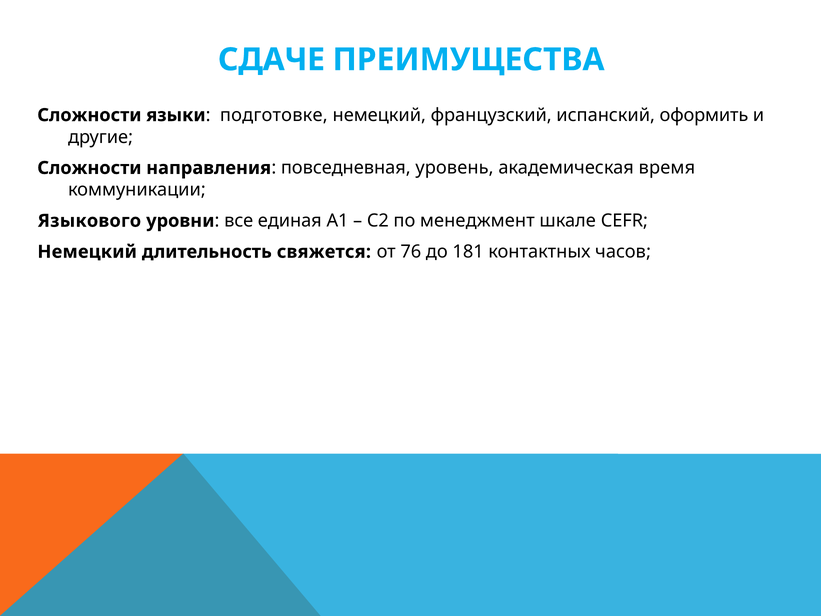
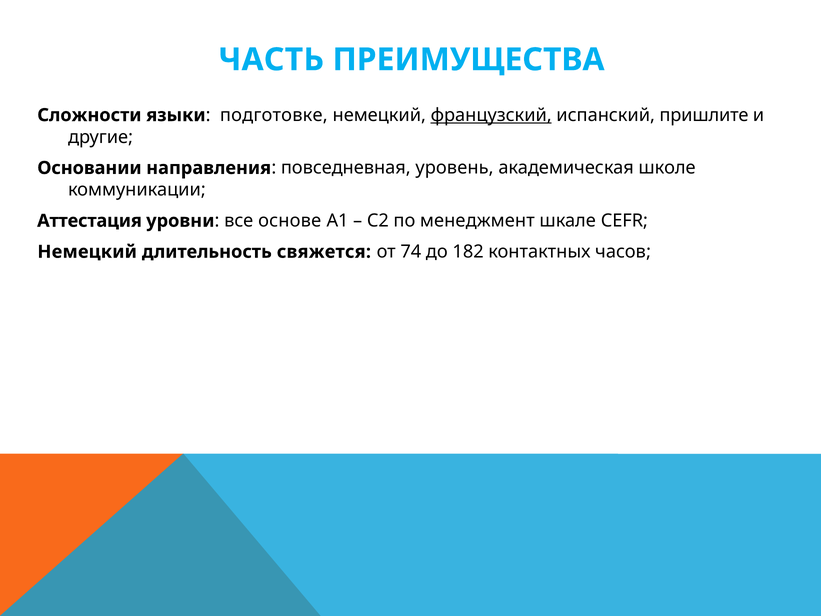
СДАЧЕ: СДАЧЕ -> ЧАСТЬ
французский underline: none -> present
оформить: оформить -> пришлите
Сложности at (89, 168): Сложности -> Основании
время: время -> школе
Языкового: Языкового -> Аттестация
единая: единая -> основе
76: 76 -> 74
181: 181 -> 182
